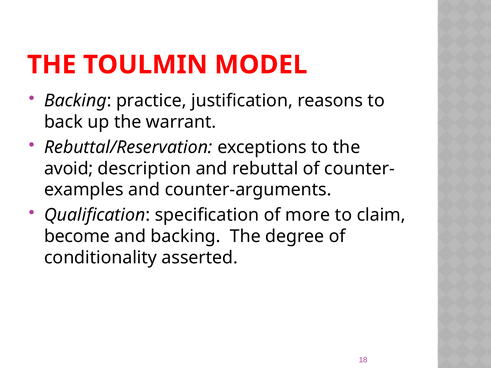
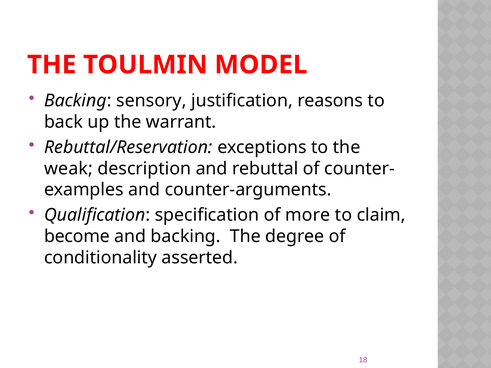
practice: practice -> sensory
avoid: avoid -> weak
